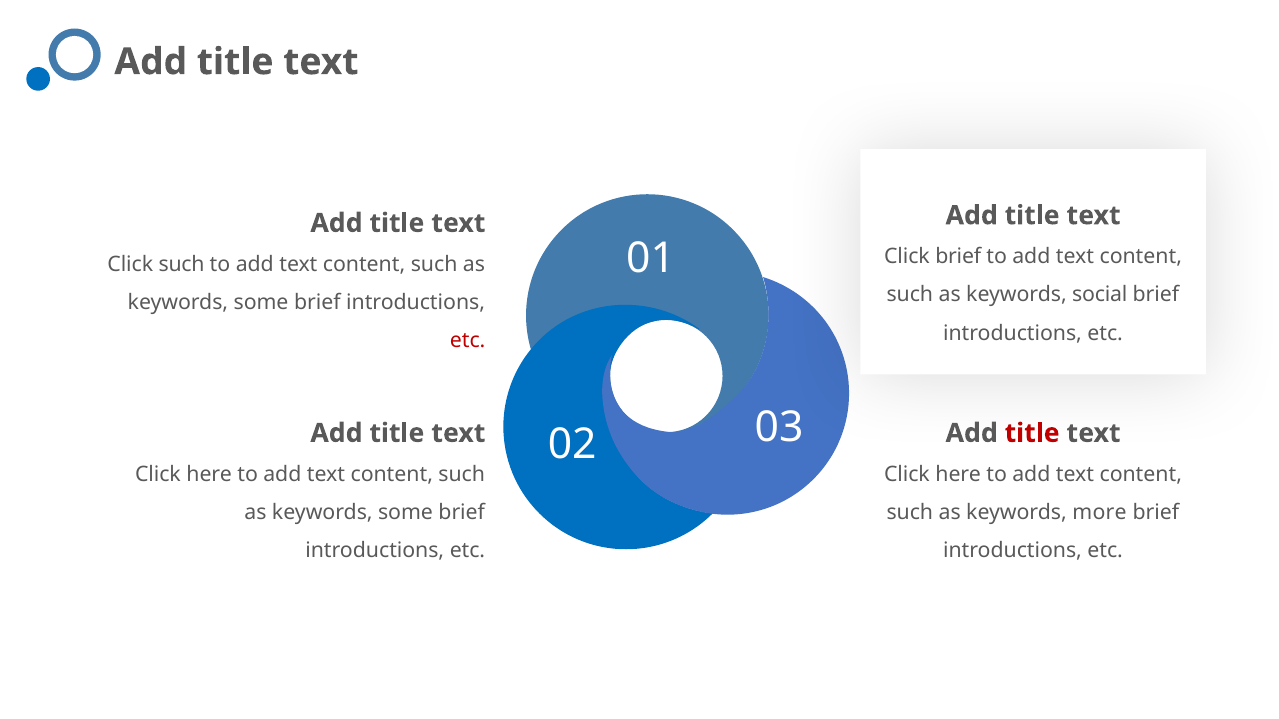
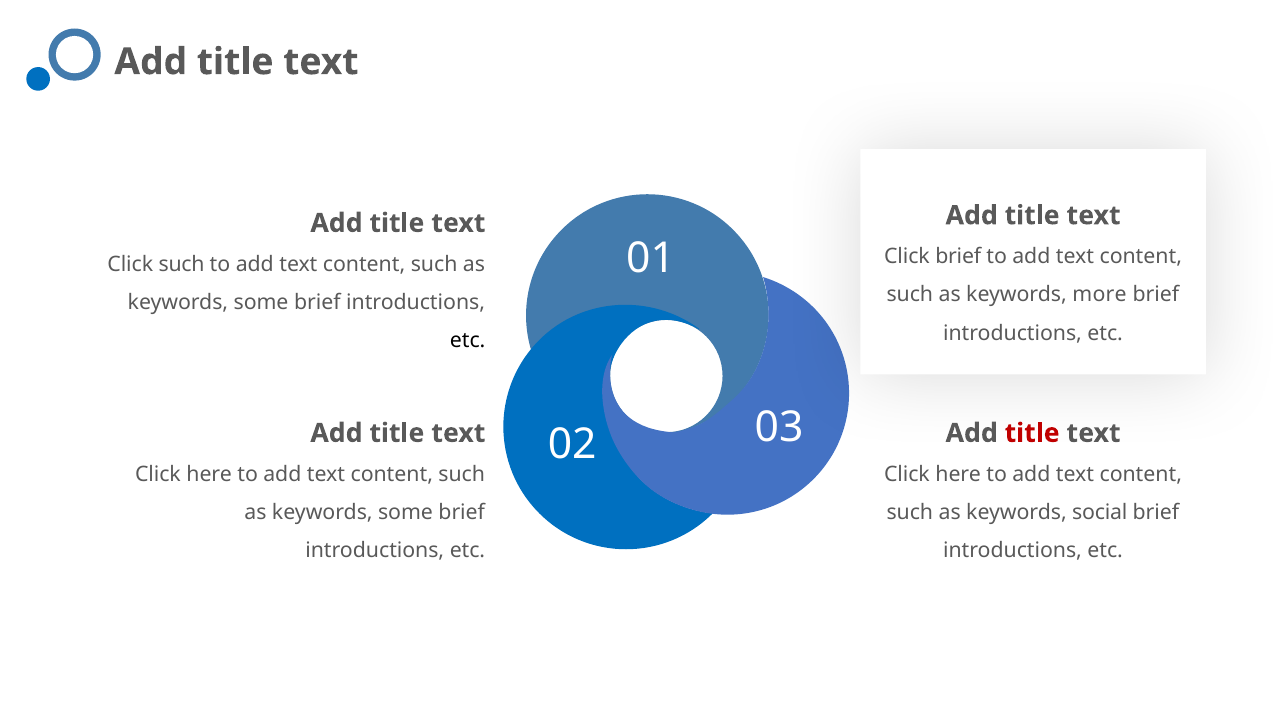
social: social -> more
etc at (468, 341) colour: red -> black
more: more -> social
